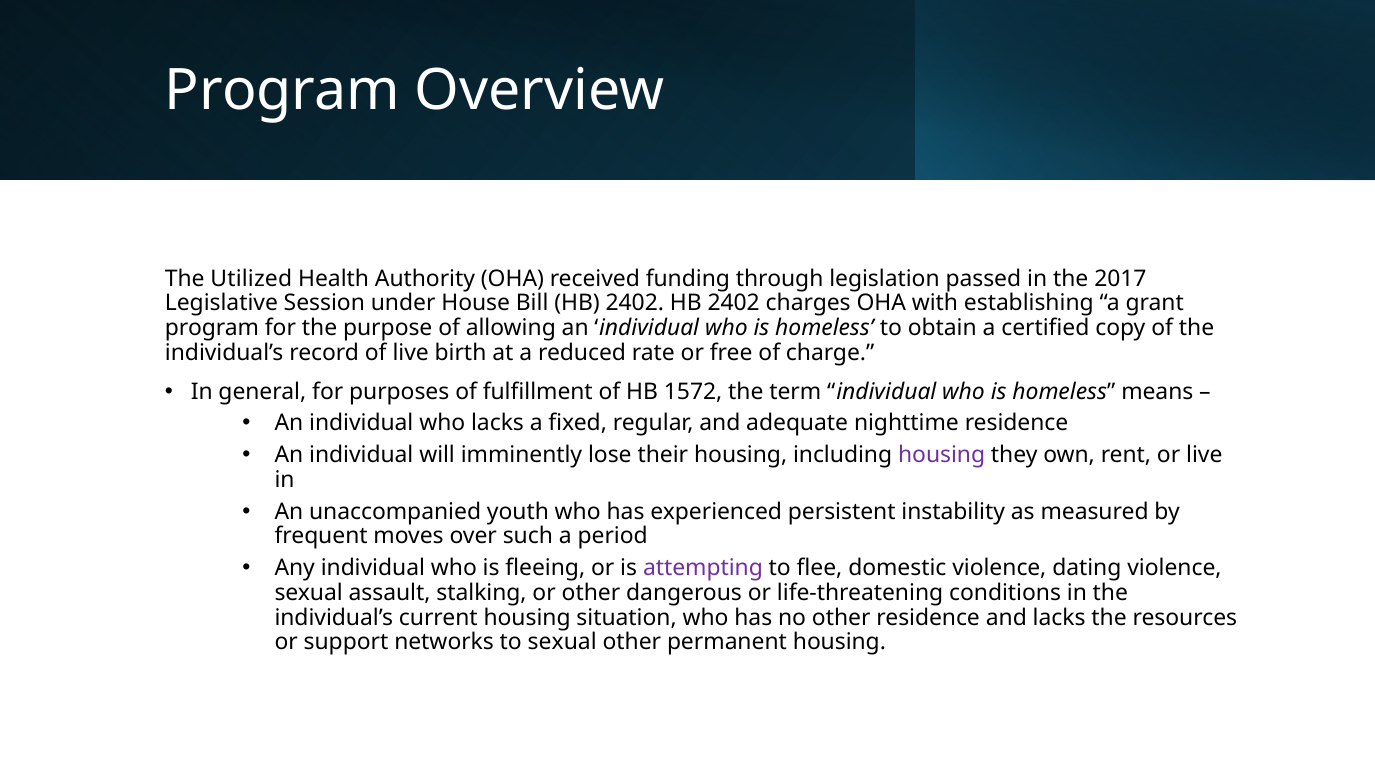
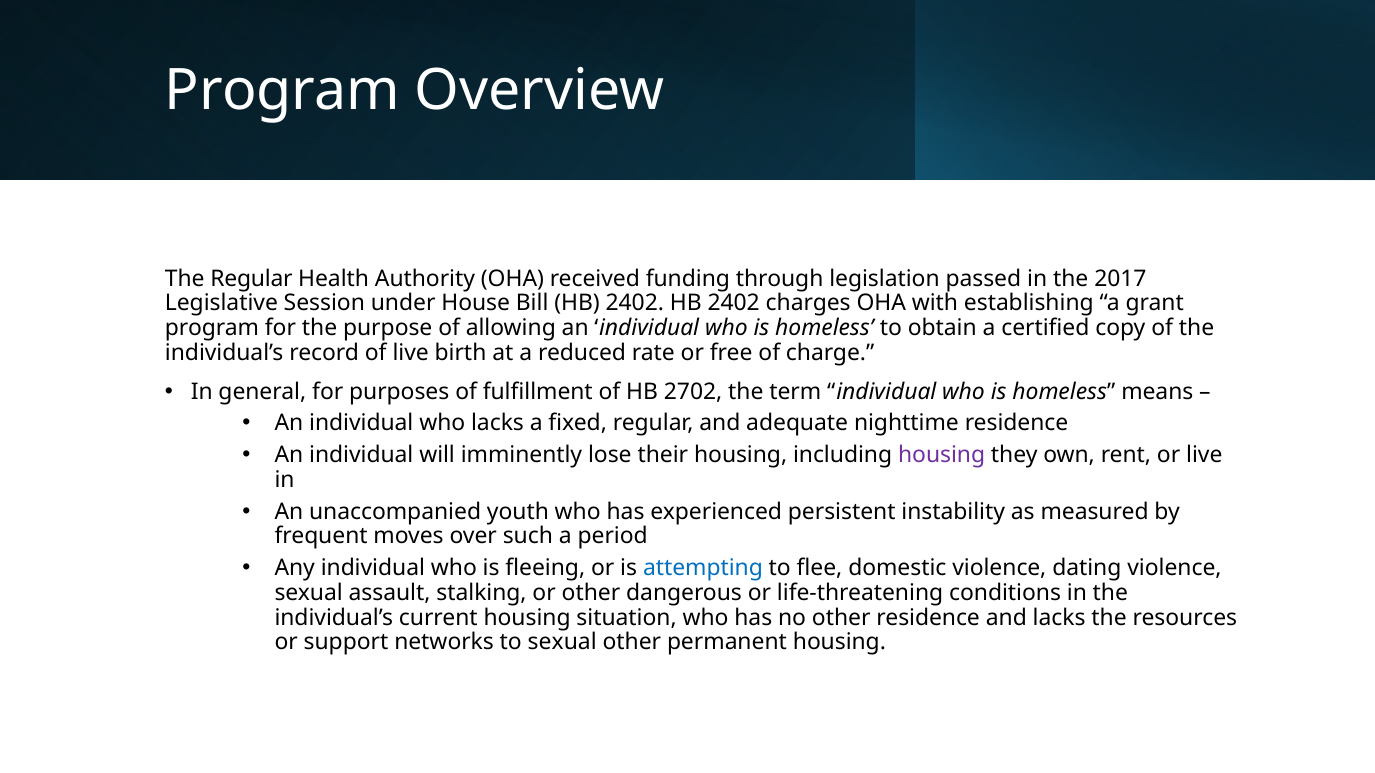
The Utilized: Utilized -> Regular
1572: 1572 -> 2702
attempting colour: purple -> blue
